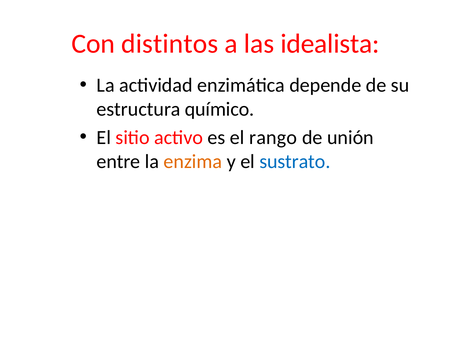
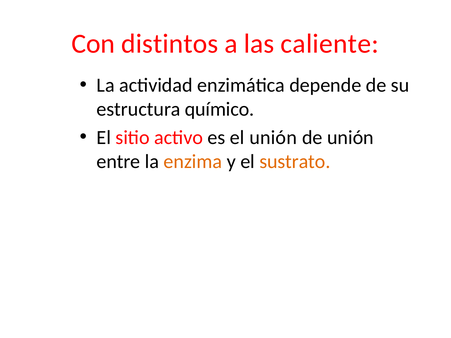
idealista: idealista -> caliente
el rango: rango -> unión
sustrato colour: blue -> orange
